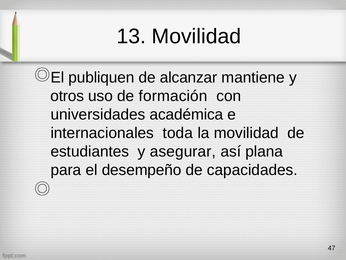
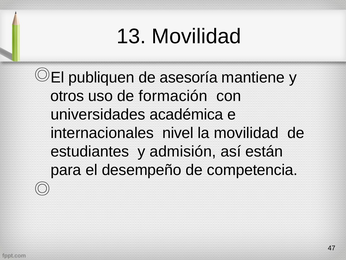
alcanzar: alcanzar -> asesoría
toda: toda -> nivel
asegurar: asegurar -> admisión
plana: plana -> están
capacidades: capacidades -> competencia
